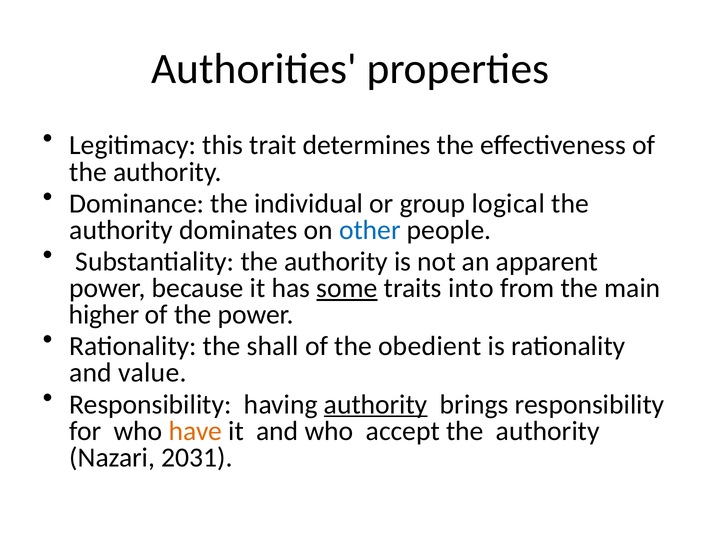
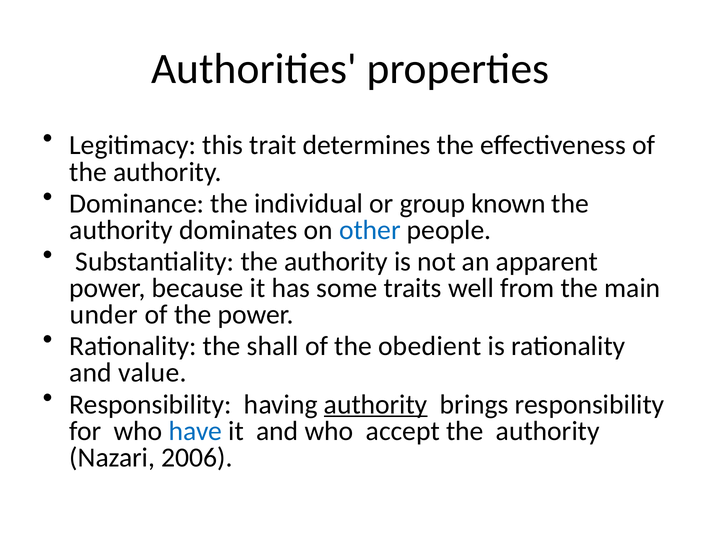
logical: logical -> known
some underline: present -> none
into: into -> well
higher: higher -> under
have colour: orange -> blue
2031: 2031 -> 2006
